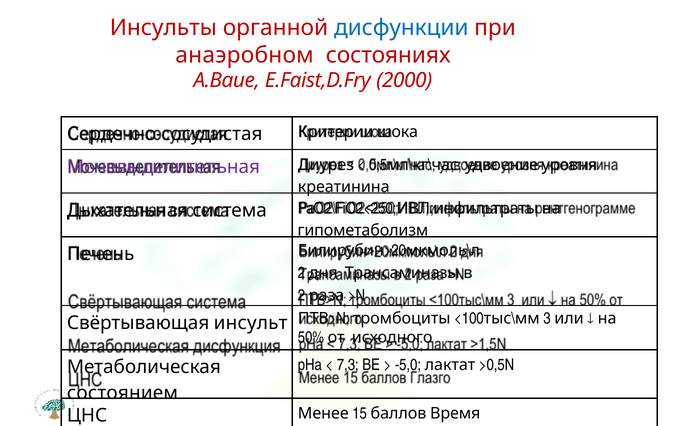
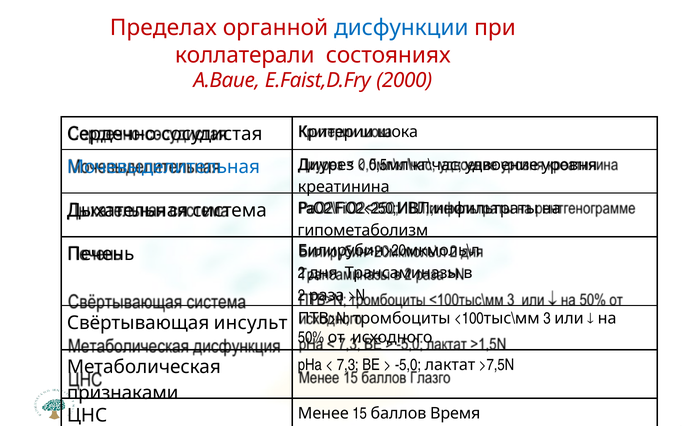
Инсульты: Инсульты -> Пределах
анаэробном: анаэробном -> коллатерали
Мочевыделительная colour: purple -> blue
>0,5N: >0,5N -> >7,5N
состоянием: состоянием -> признаками
